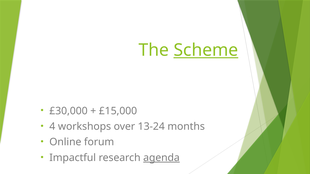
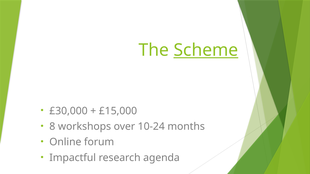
4: 4 -> 8
13-24: 13-24 -> 10-24
agenda underline: present -> none
